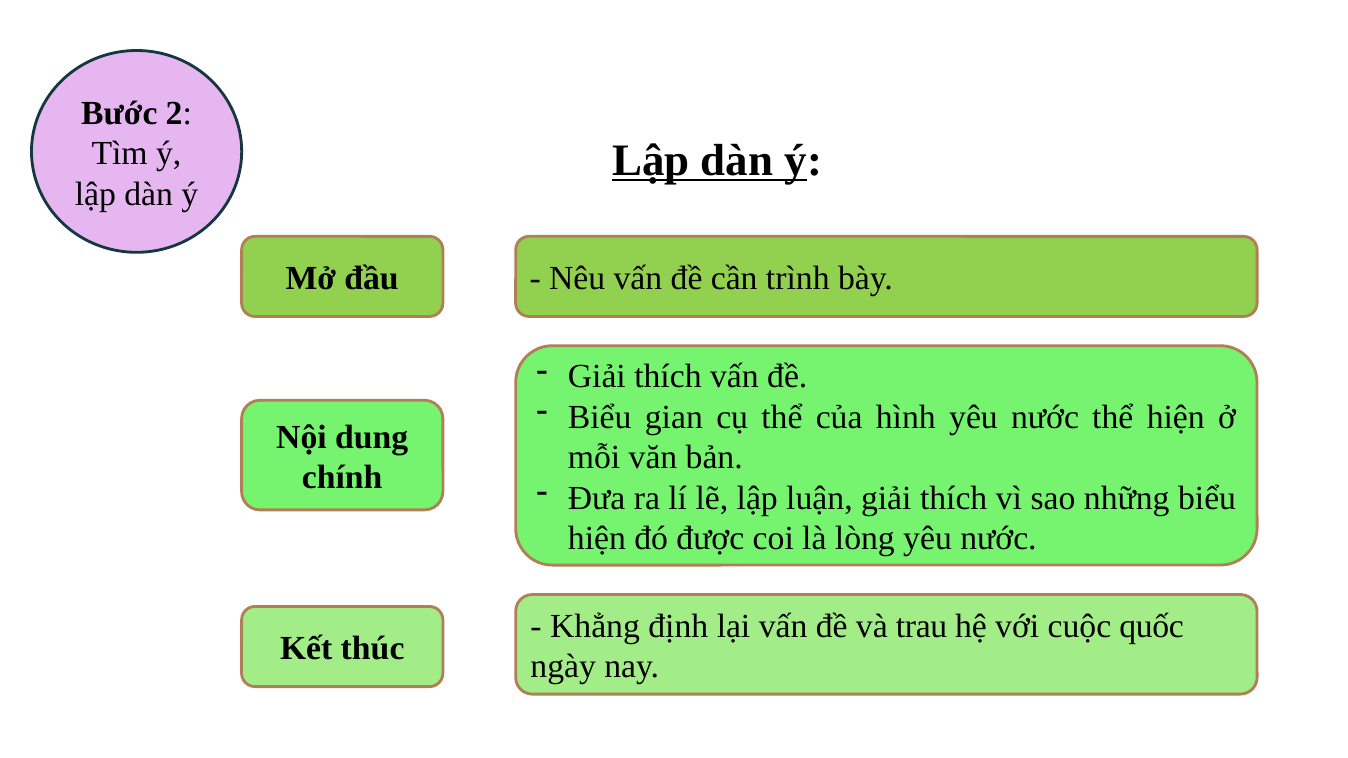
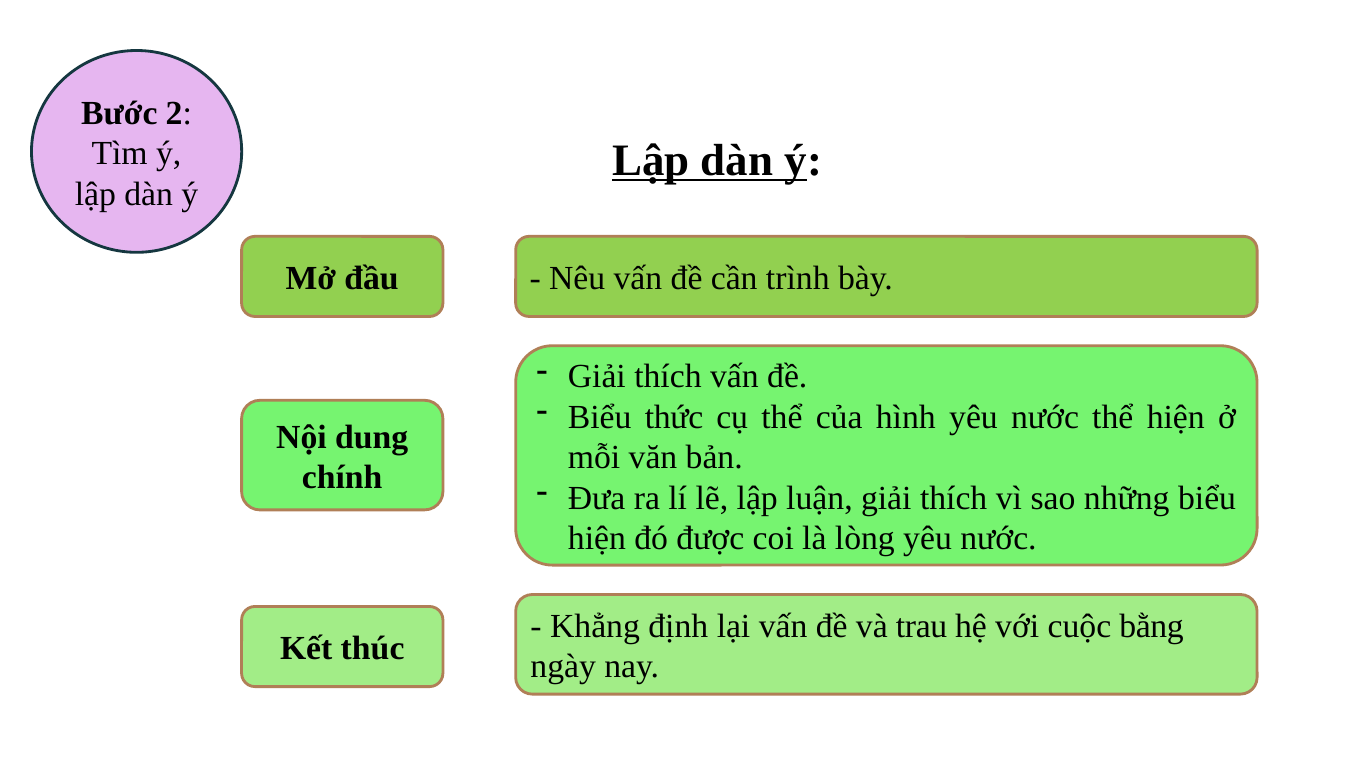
gian: gian -> thức
quốc: quốc -> bằng
